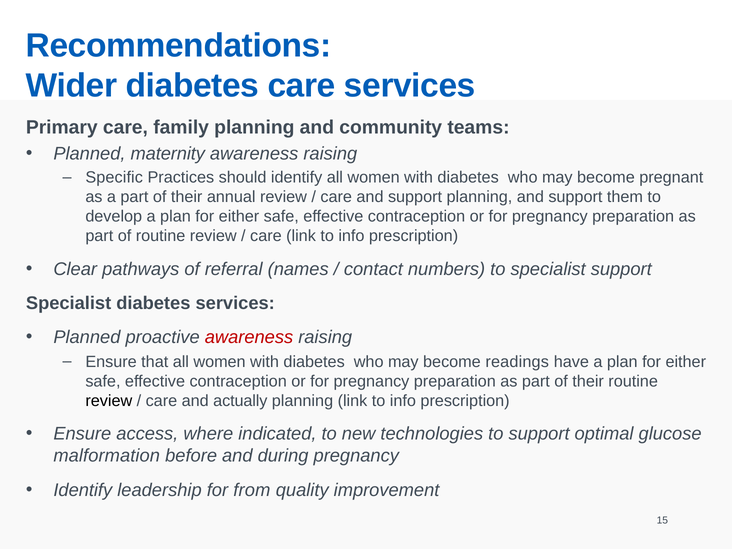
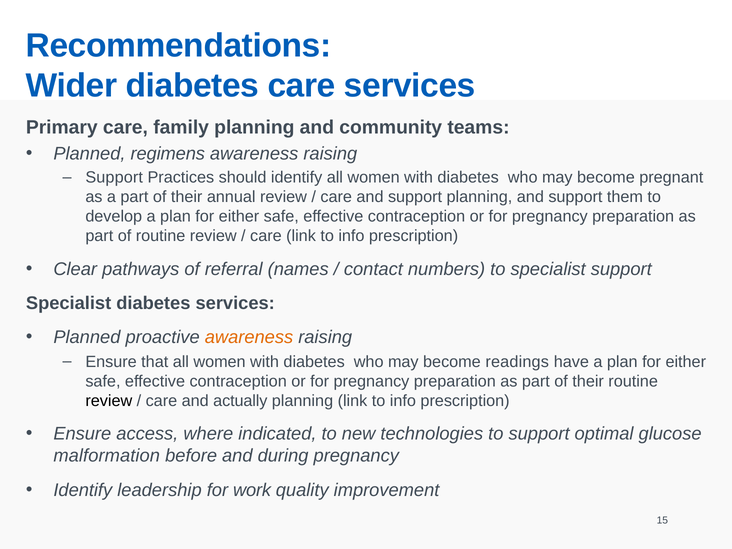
maternity: maternity -> regimens
Specific at (114, 178): Specific -> Support
awareness at (249, 337) colour: red -> orange
from: from -> work
